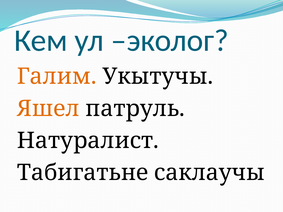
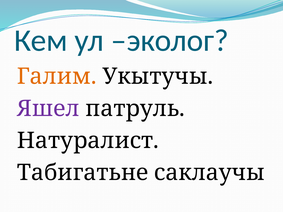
Яшел colour: orange -> purple
